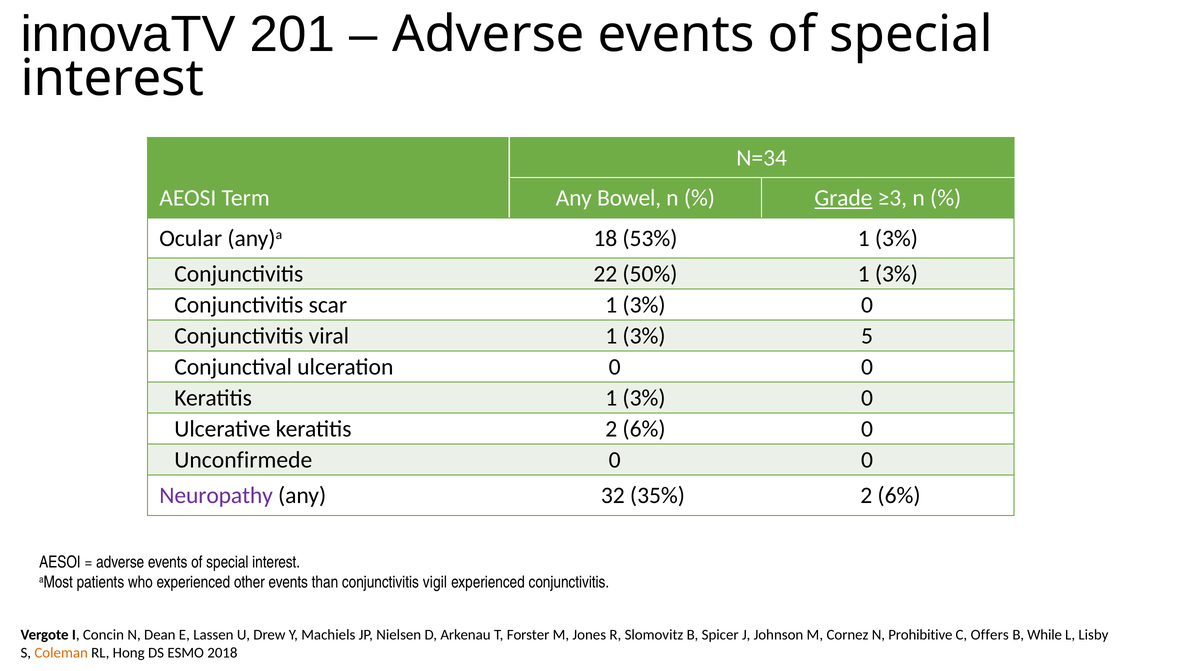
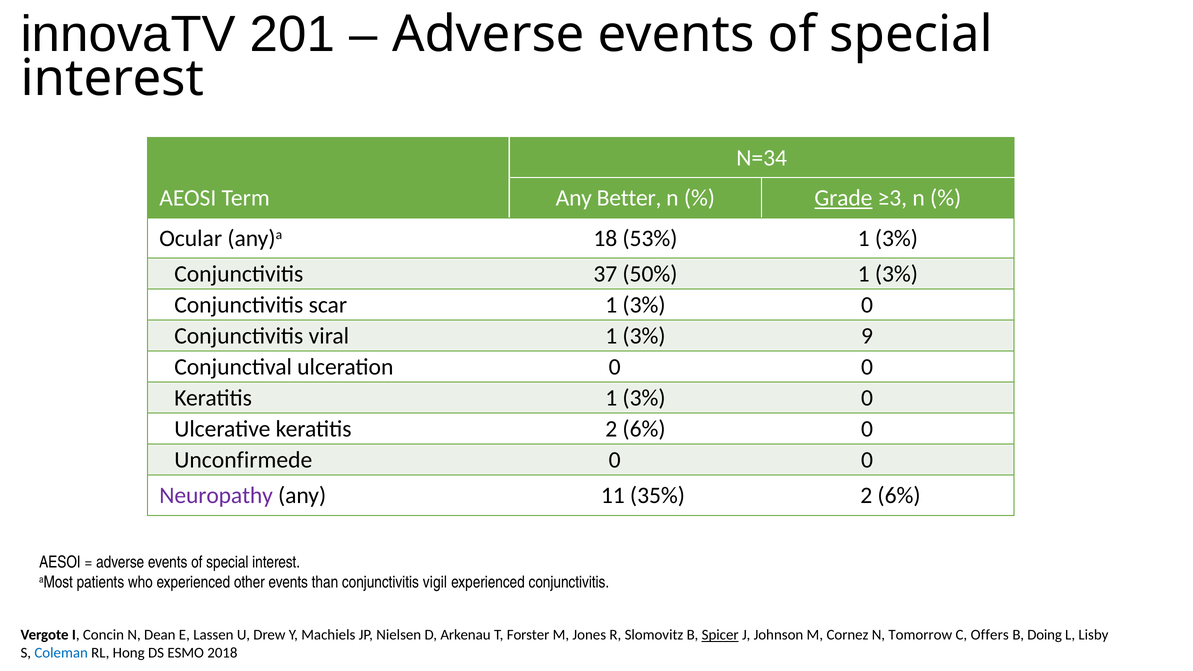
Bowel: Bowel -> Better
22: 22 -> 37
5: 5 -> 9
32: 32 -> 11
Spicer underline: none -> present
Prohibitive: Prohibitive -> Tomorrow
While: While -> Doing
Coleman colour: orange -> blue
